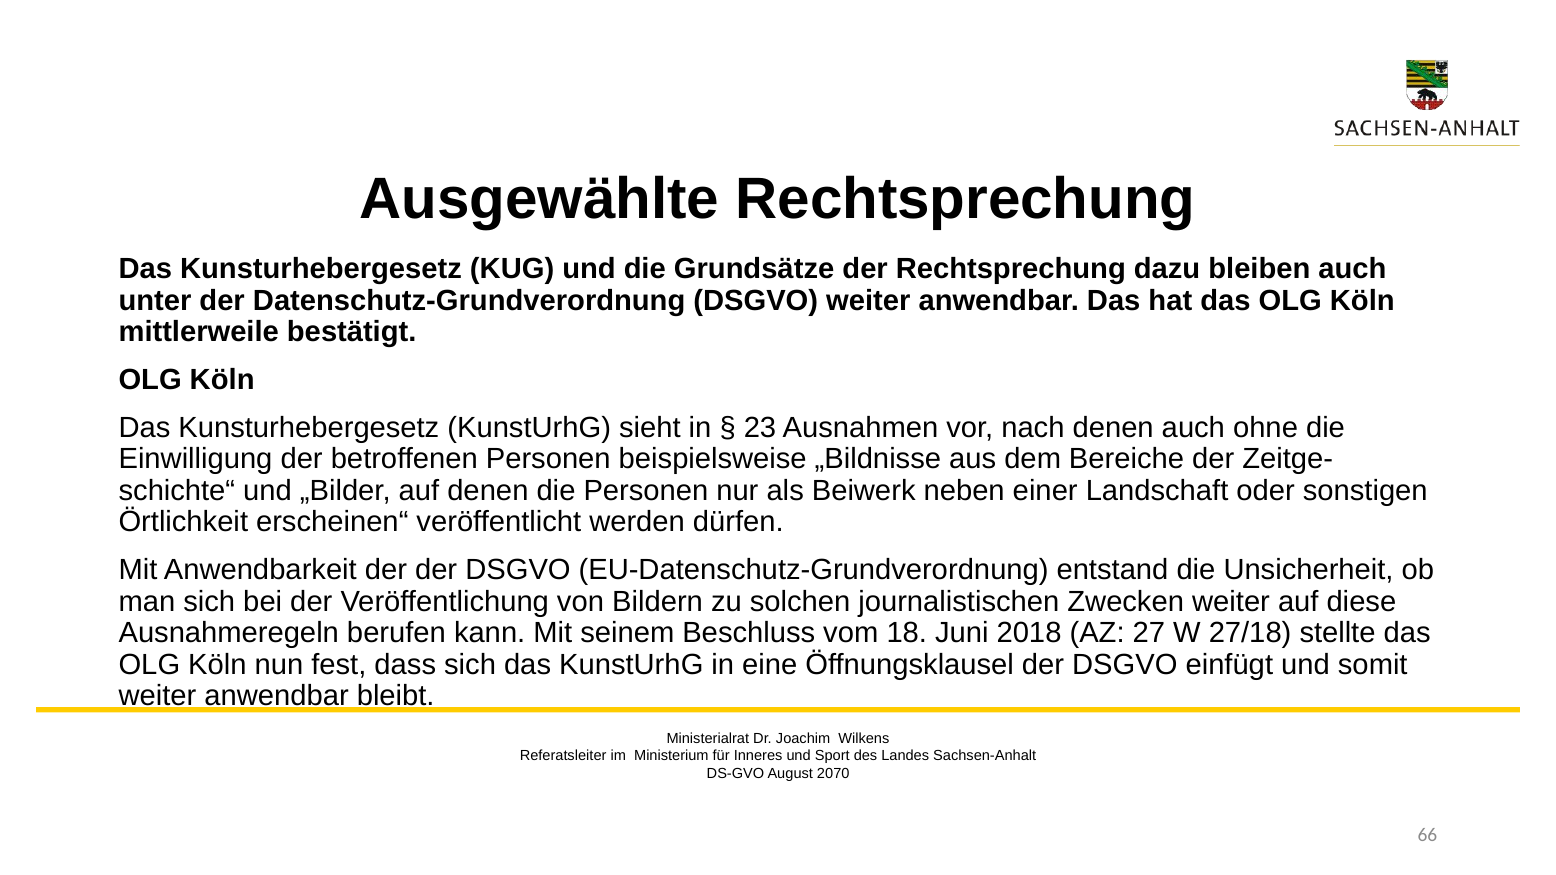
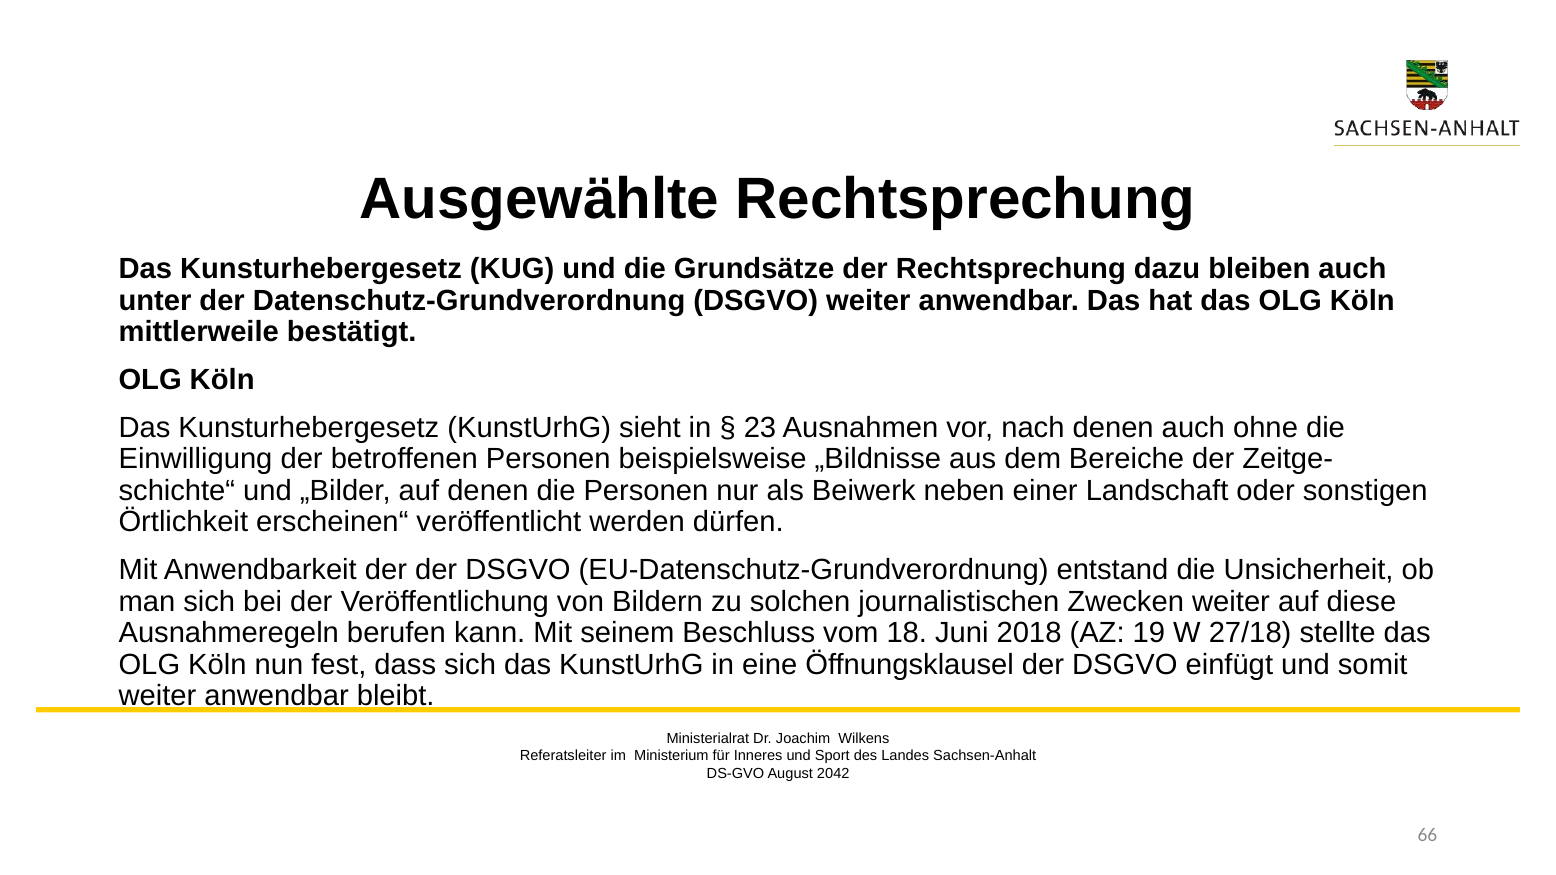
27: 27 -> 19
2070: 2070 -> 2042
